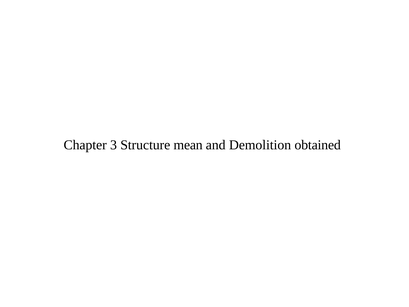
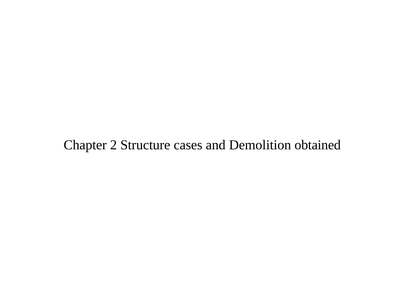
3: 3 -> 2
mean: mean -> cases
